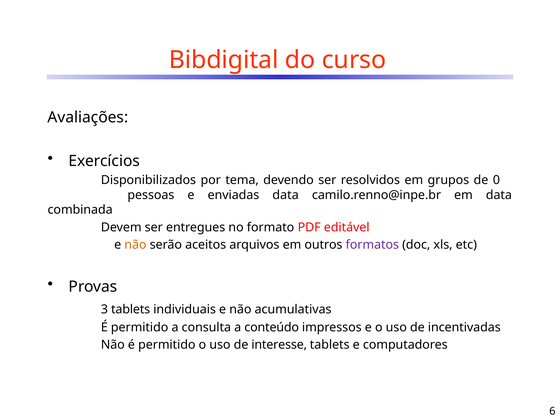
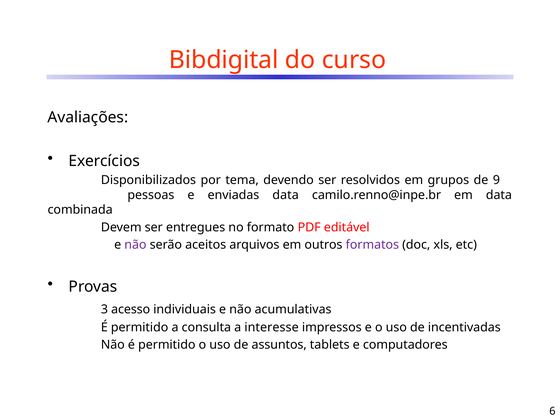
0: 0 -> 9
não at (135, 245) colour: orange -> purple
3 tablets: tablets -> acesso
conteúdo: conteúdo -> interesse
interesse: interesse -> assuntos
